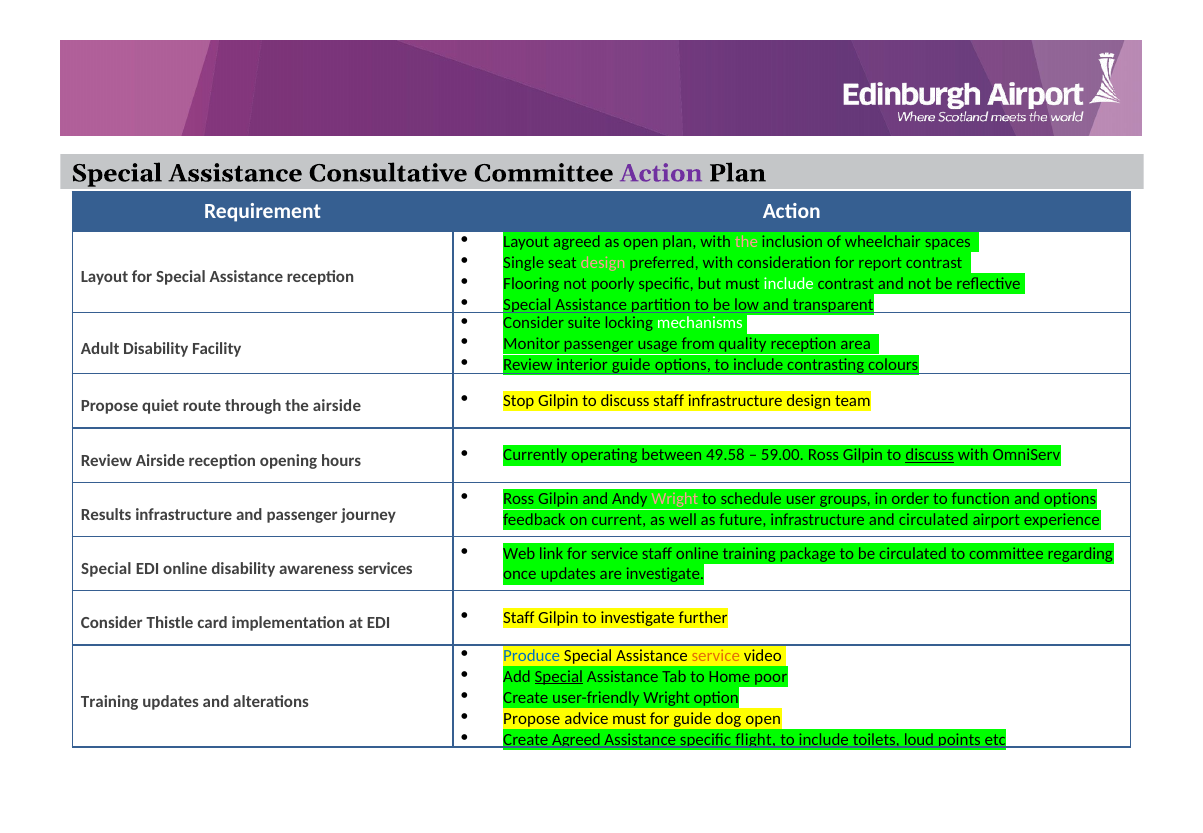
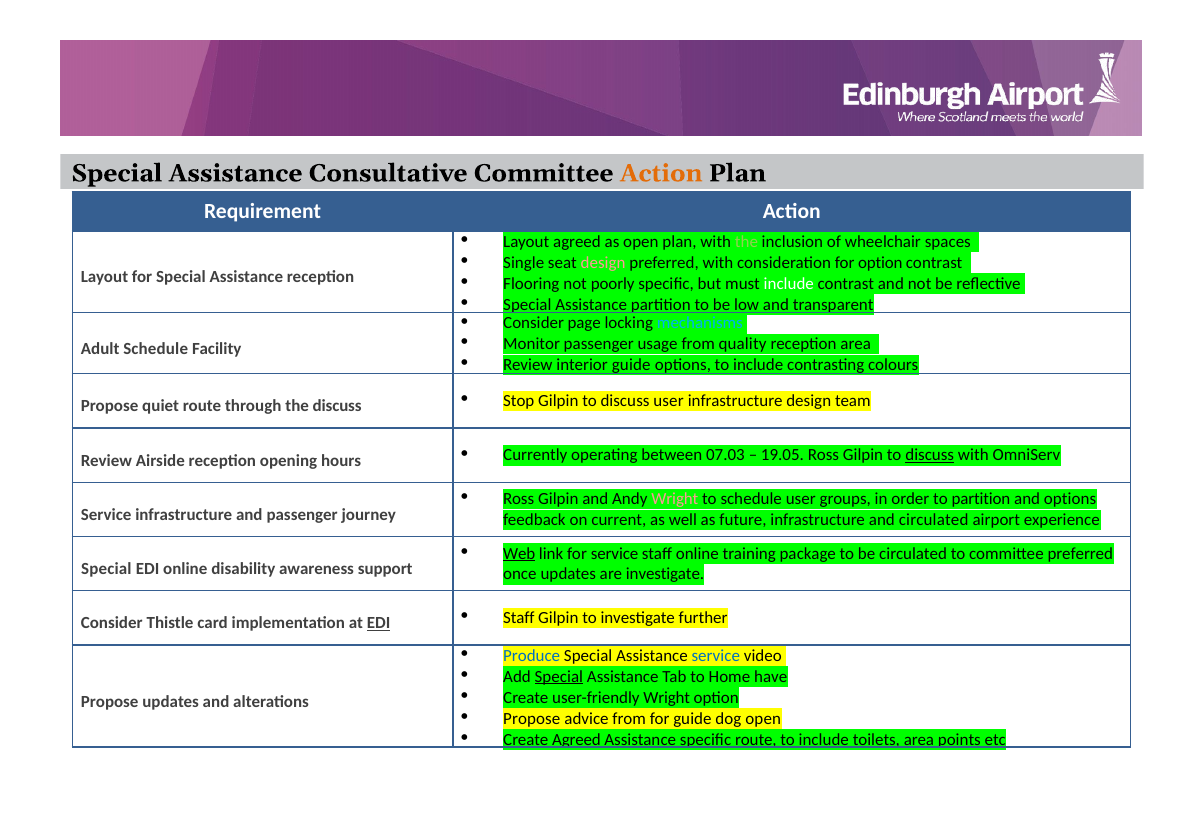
Action at (661, 173) colour: purple -> orange
the at (746, 242) colour: pink -> light green
for report: report -> option
suite: suite -> page
mechanisms colour: white -> light blue
Adult Disability: Disability -> Schedule
the airside: airside -> discuss
discuss staff: staff -> user
49.58: 49.58 -> 07.03
59.00: 59.00 -> 19.05
to function: function -> partition
Results at (106, 515): Results -> Service
Web underline: none -> present
committee regarding: regarding -> preferred
services: services -> support
EDI at (379, 623) underline: none -> present
service at (716, 656) colour: orange -> blue
poor: poor -> have
Training at (110, 701): Training -> Propose
advice must: must -> from
specific flight: flight -> route
toilets loud: loud -> area
